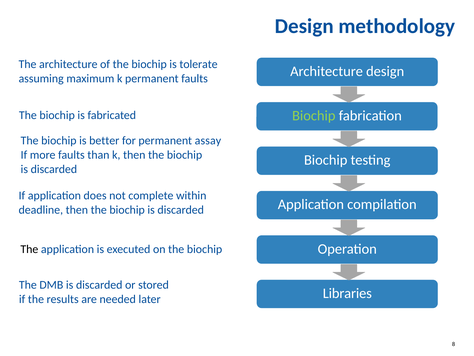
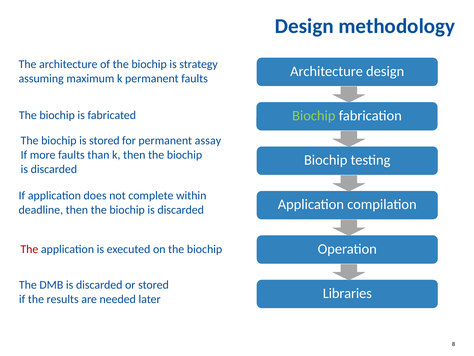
tolerate: tolerate -> strategy
is better: better -> stored
The at (29, 249) colour: black -> red
